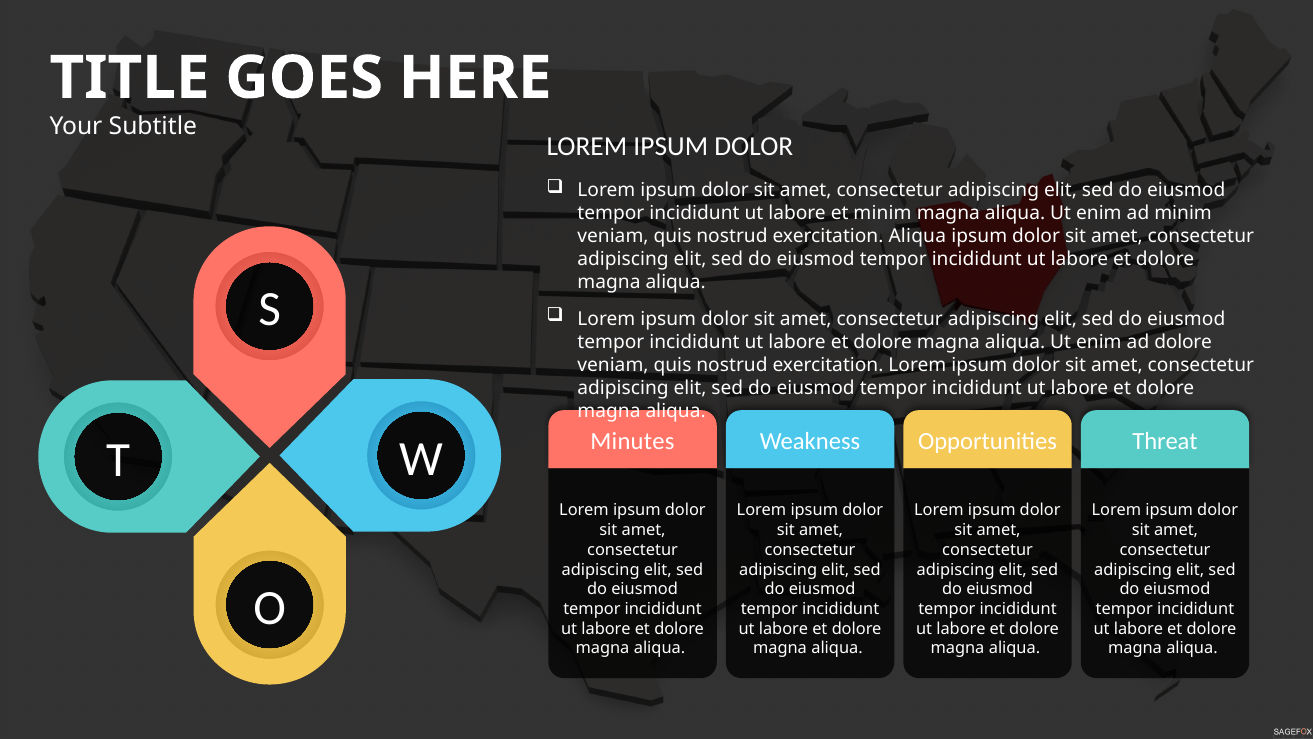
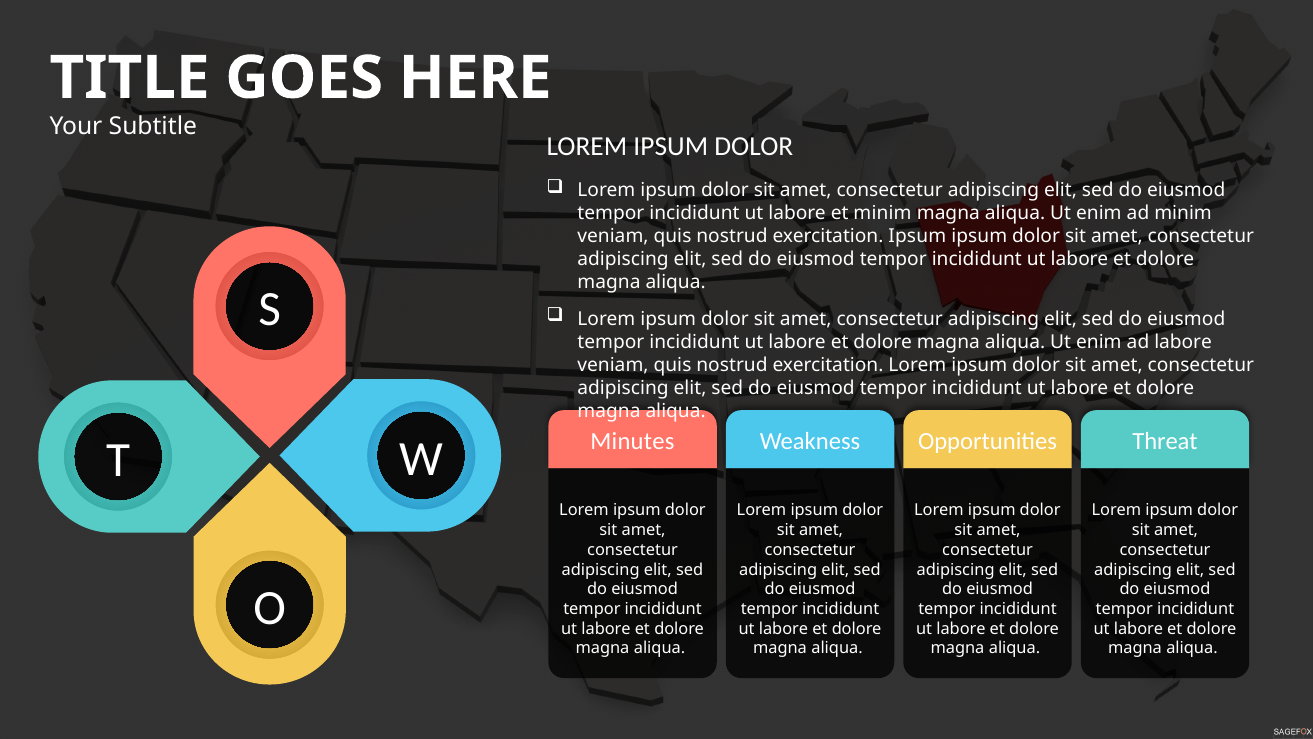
exercitation Aliqua: Aliqua -> Ipsum
ad dolore: dolore -> labore
